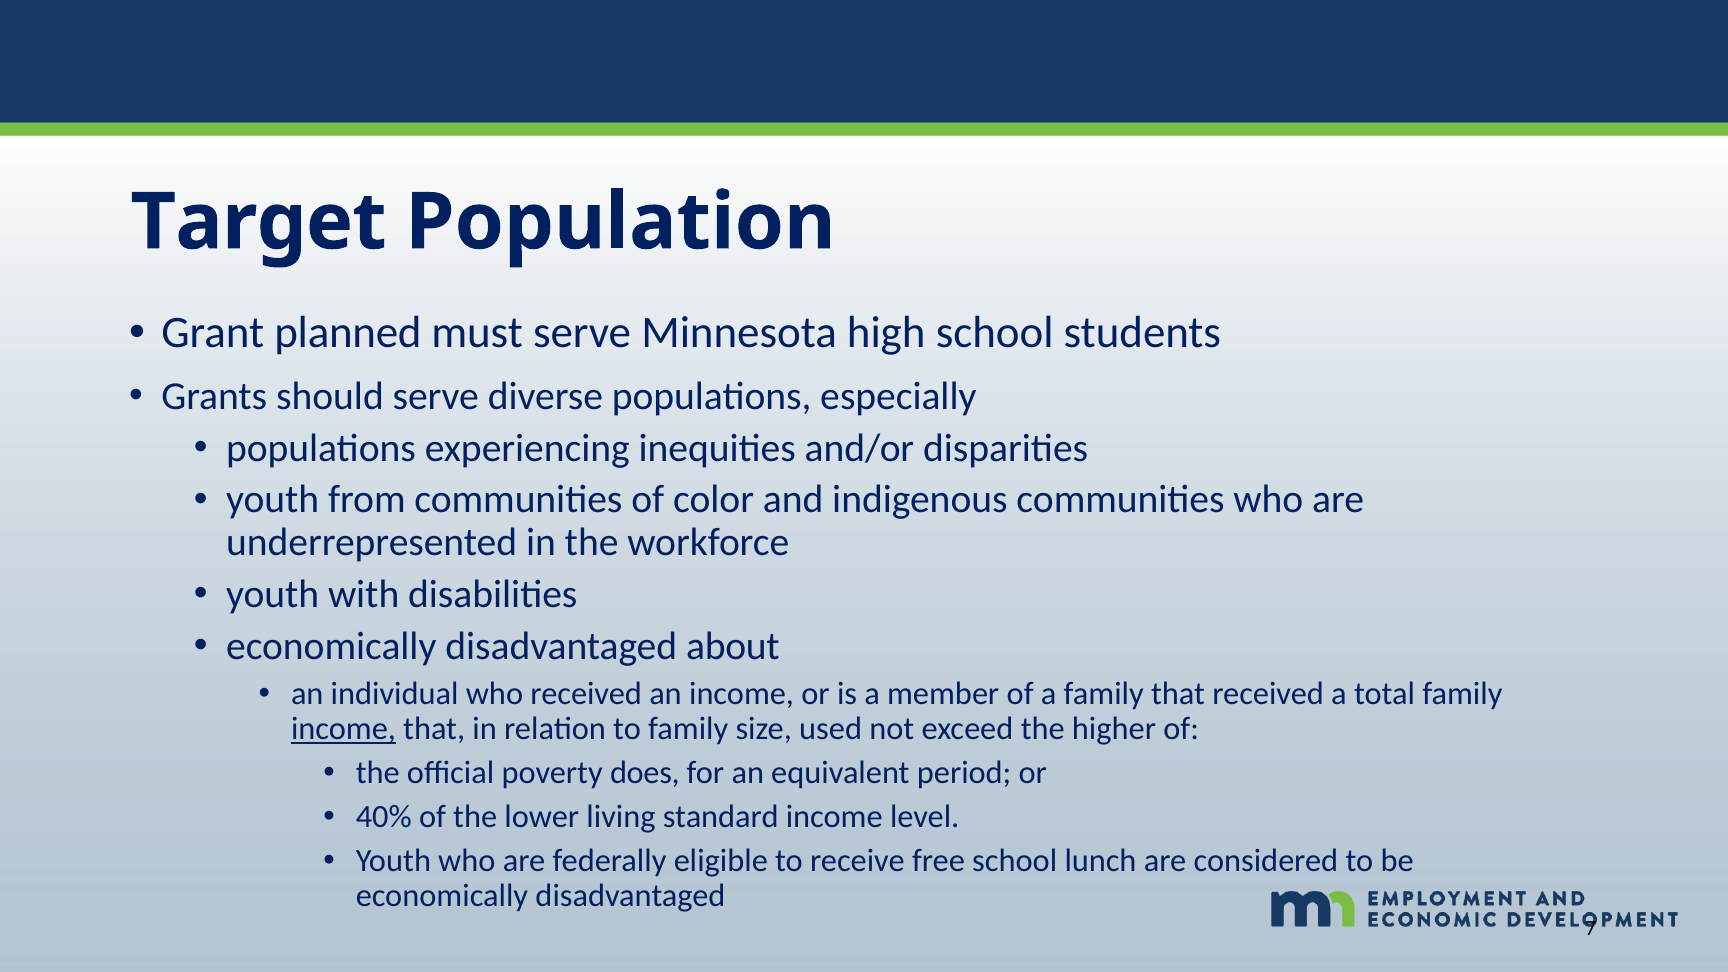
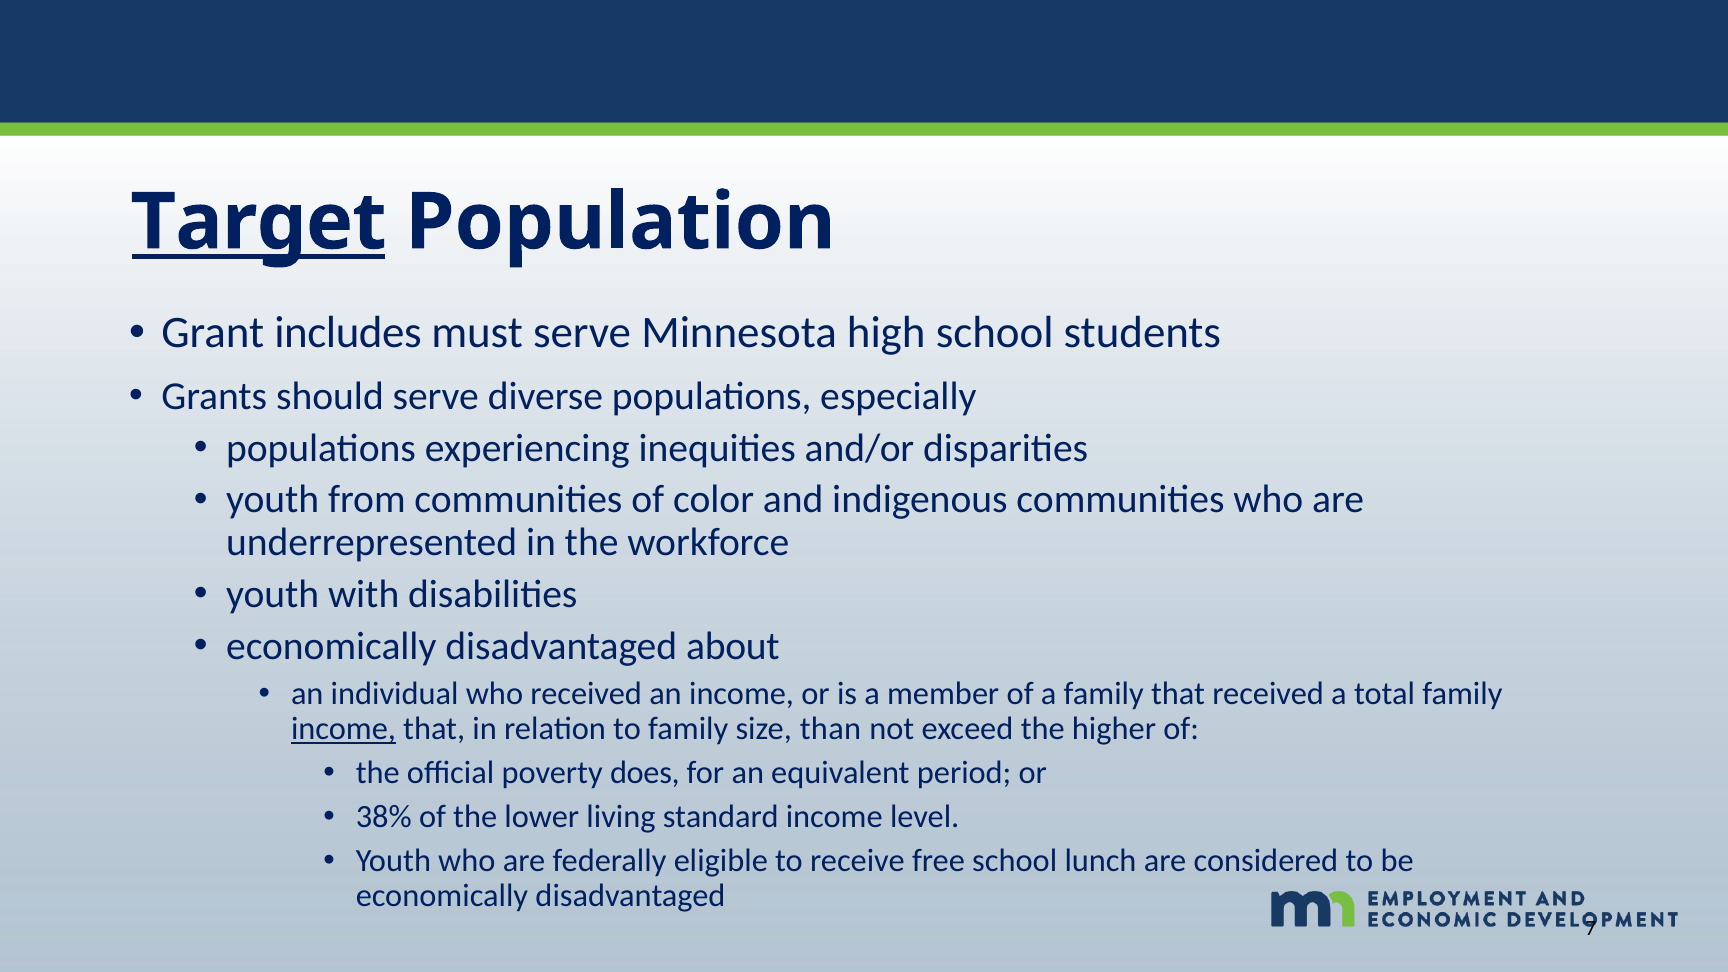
Target underline: none -> present
planned: planned -> includes
used: used -> than
40%: 40% -> 38%
